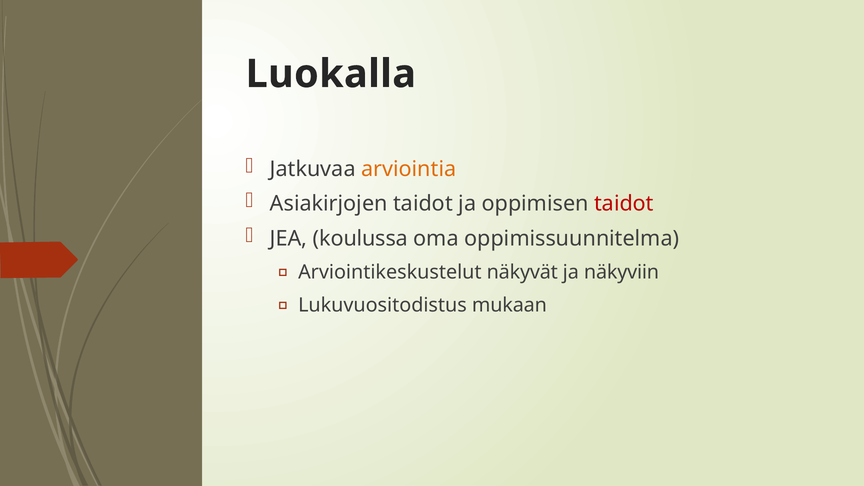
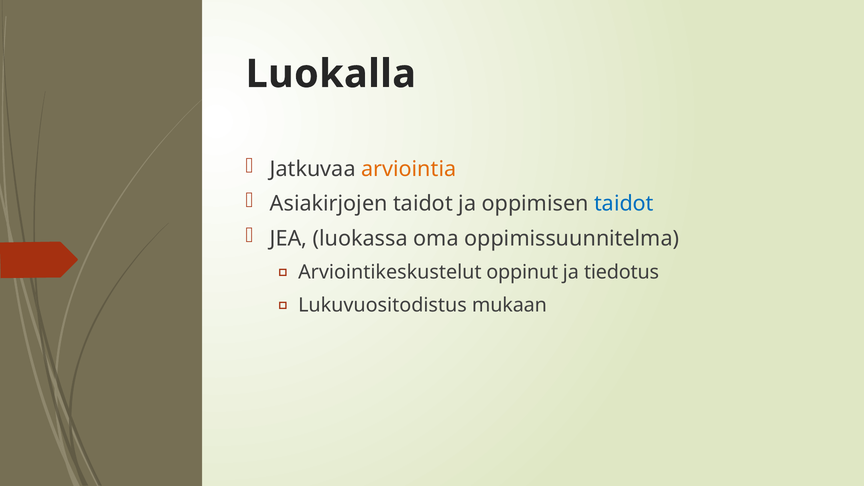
taidot at (624, 204) colour: red -> blue
koulussa: koulussa -> luokassa
näkyvät: näkyvät -> oppinut
näkyviin: näkyviin -> tiedotus
